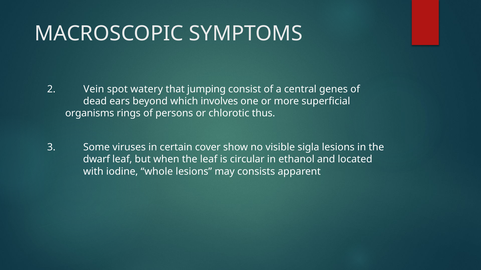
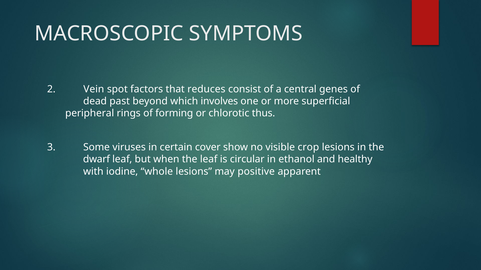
watery: watery -> factors
jumping: jumping -> reduces
ears: ears -> past
organisms: organisms -> peripheral
persons: persons -> forming
sigla: sigla -> crop
located: located -> healthy
consists: consists -> positive
